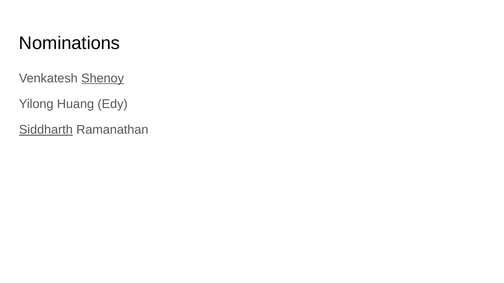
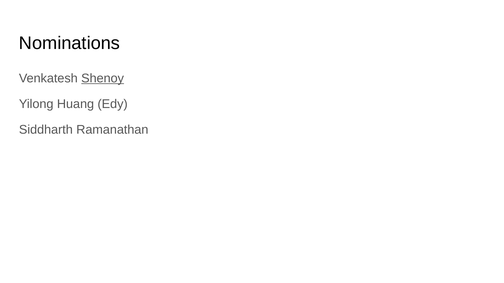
Siddharth underline: present -> none
